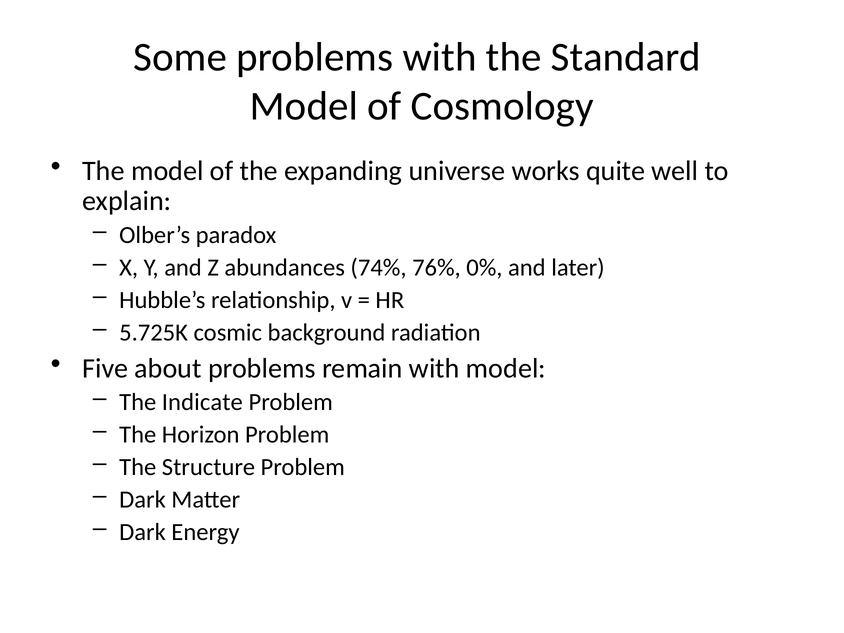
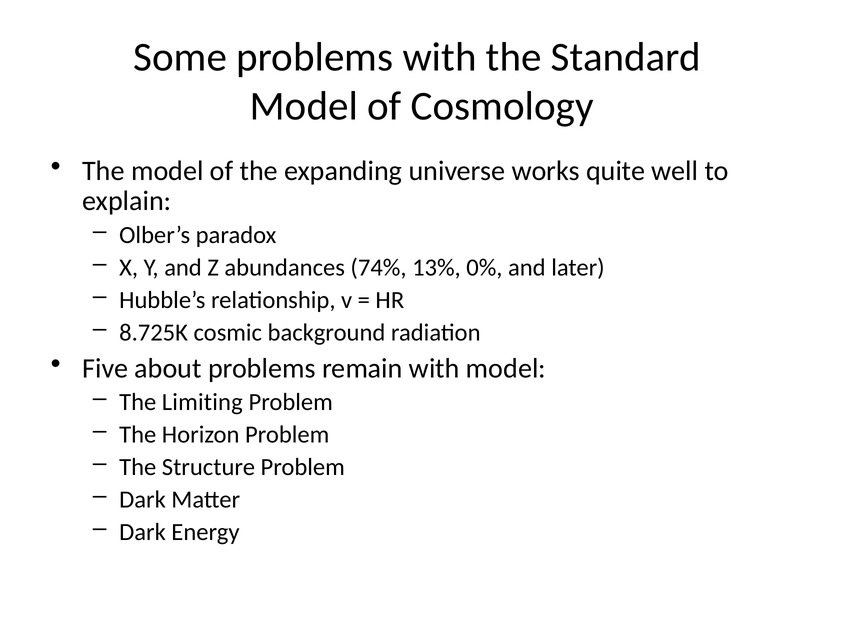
76%: 76% -> 13%
5.725K: 5.725K -> 8.725K
Indicate: Indicate -> Limiting
